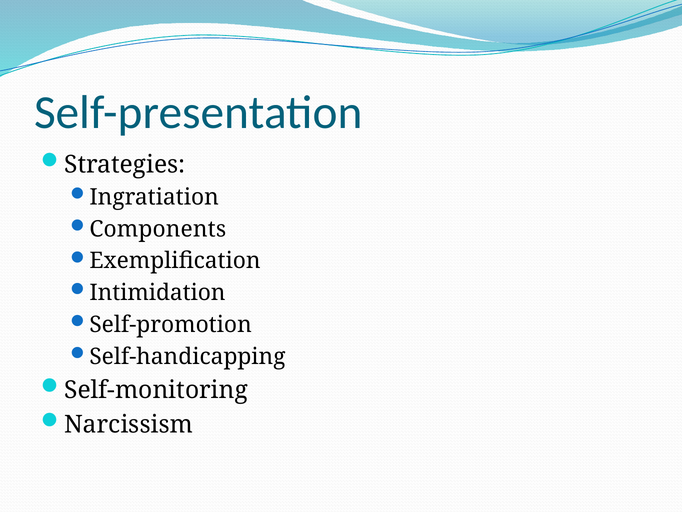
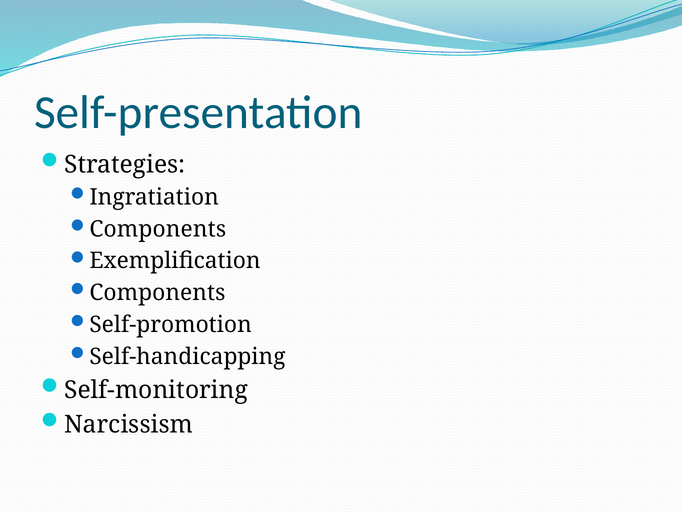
Intimidation at (157, 293): Intimidation -> Components
